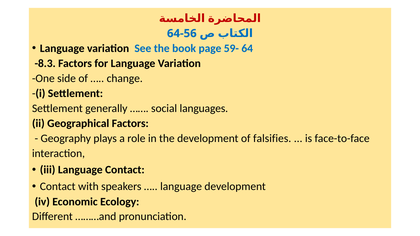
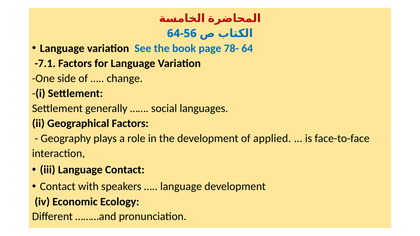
59-: 59- -> 78-
-8.3: -8.3 -> -7.1
falsifies: falsifies -> applied
